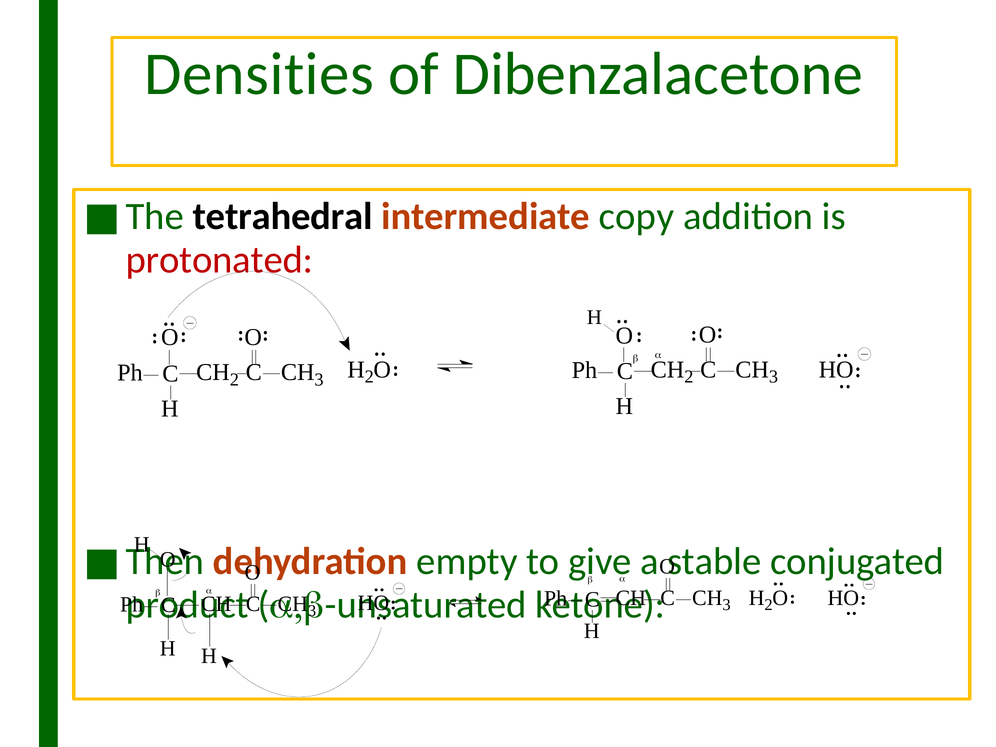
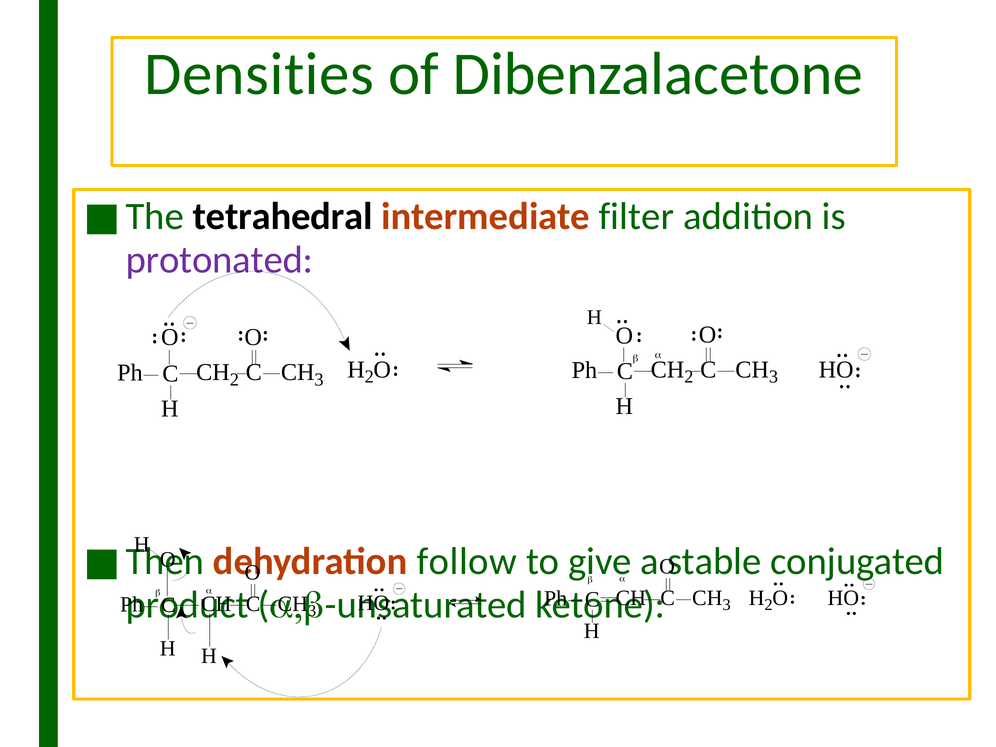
copy: copy -> filter
protonated colour: red -> purple
empty: empty -> follow
